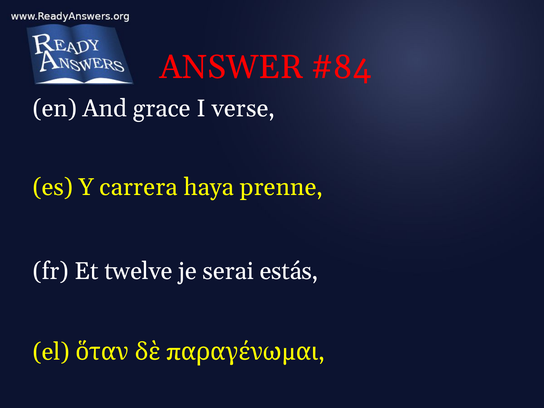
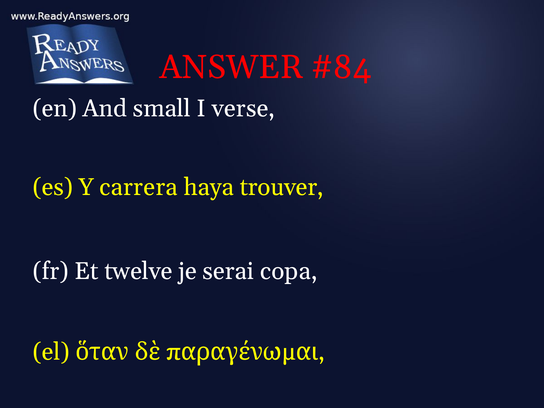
grace: grace -> small
prenne: prenne -> trouver
estás: estás -> copa
